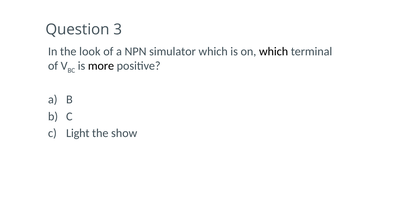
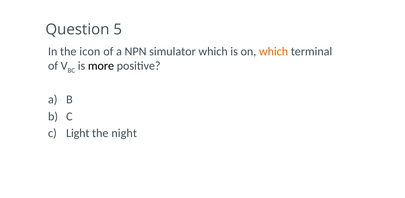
3: 3 -> 5
look: look -> icon
which at (274, 51) colour: black -> orange
show: show -> night
